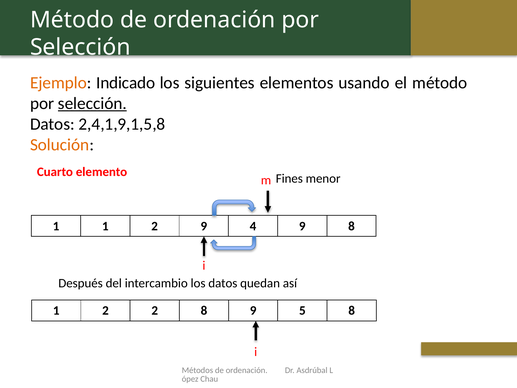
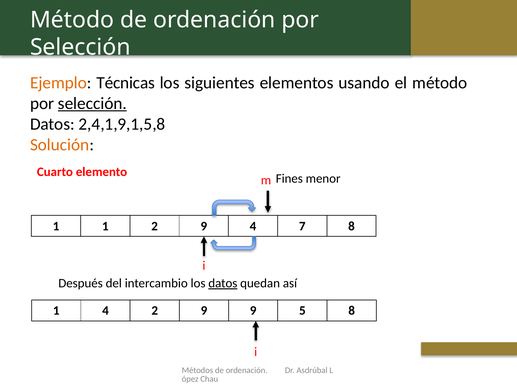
Indicado: Indicado -> Técnicas
4 9: 9 -> 7
datos at (223, 283) underline: none -> present
2 at (105, 310): 2 -> 4
8 at (204, 310): 8 -> 9
